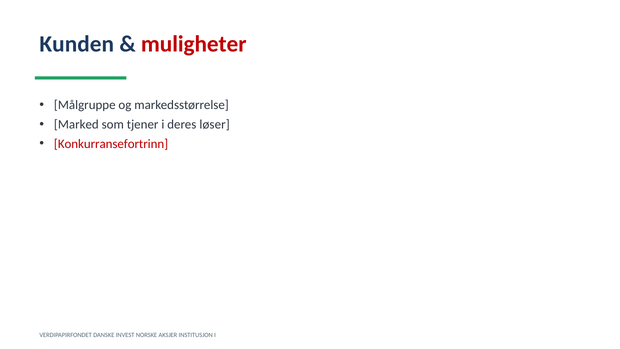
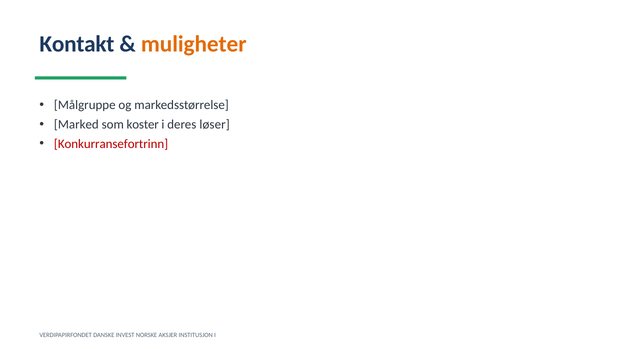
Kunden: Kunden -> Kontakt
muligheter colour: red -> orange
tjener: tjener -> koster
